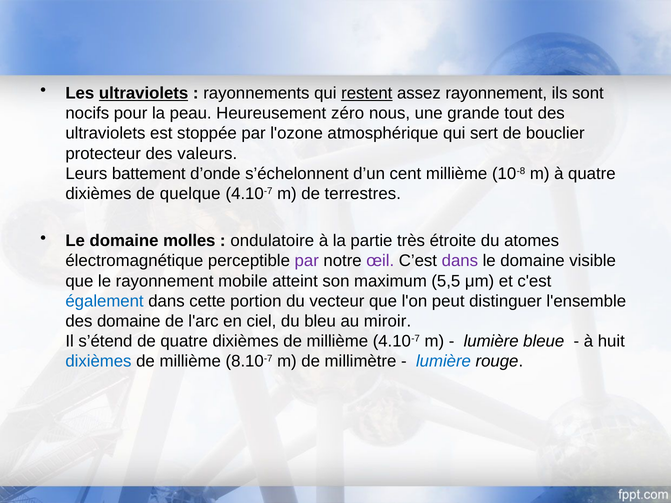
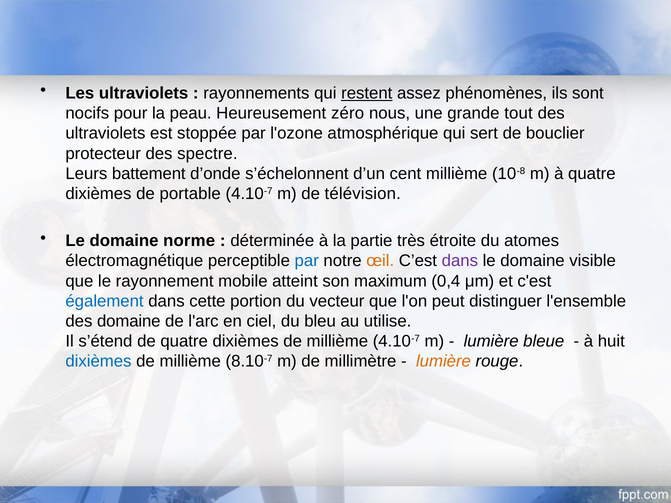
ultraviolets at (144, 93) underline: present -> none
assez rayonnement: rayonnement -> phénomènes
valeurs: valeurs -> spectre
quelque: quelque -> portable
terrestres: terrestres -> télévision
molles: molles -> norme
ondulatoire: ondulatoire -> déterminée
par at (307, 261) colour: purple -> blue
œil colour: purple -> orange
5,5: 5,5 -> 0,4
miroir: miroir -> utilise
lumière at (443, 362) colour: blue -> orange
